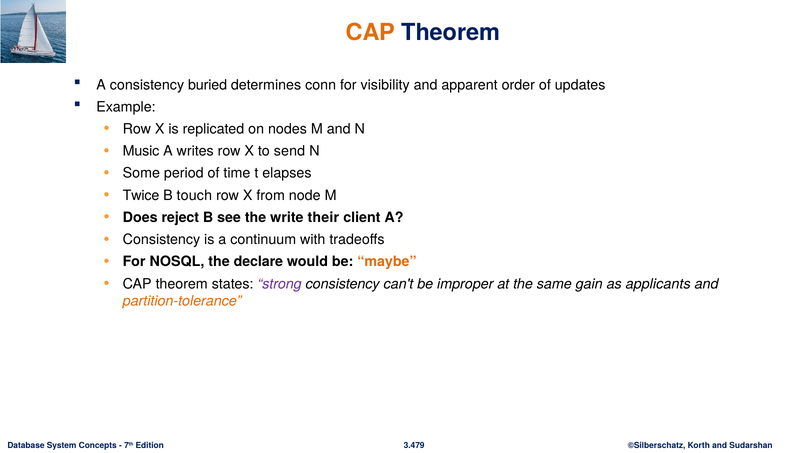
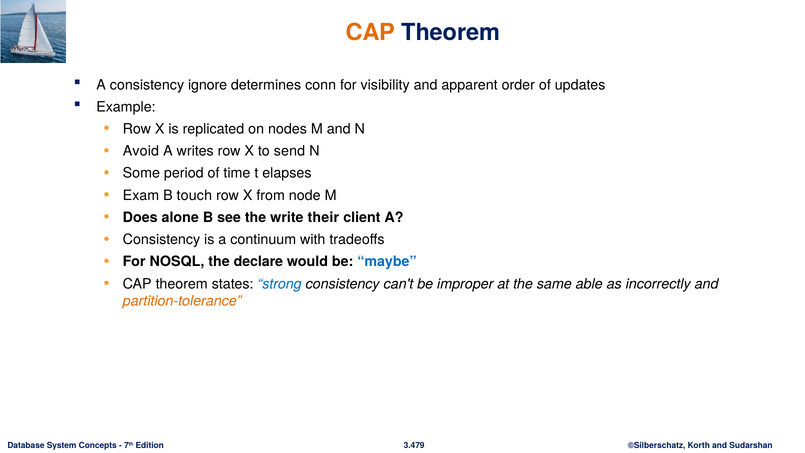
buried: buried -> ignore
Music: Music -> Avoid
Twice: Twice -> Exam
reject: reject -> alone
maybe colour: orange -> blue
strong colour: purple -> blue
gain: gain -> able
applicants: applicants -> incorrectly
